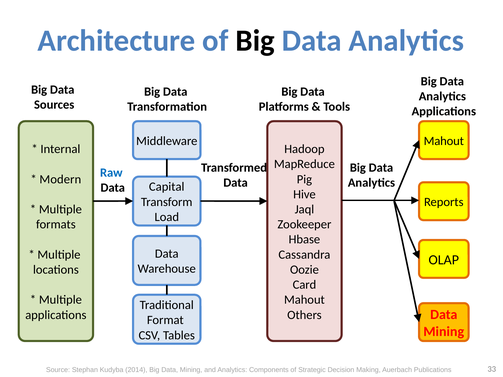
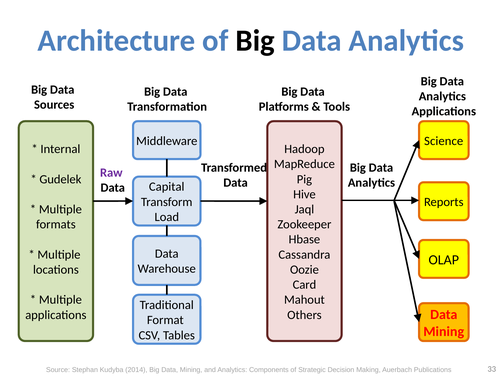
Mahout at (444, 141): Mahout -> Science
Raw colour: blue -> purple
Modern: Modern -> Gudelek
